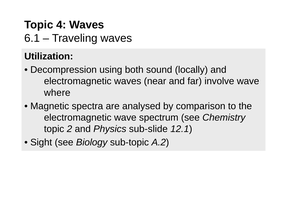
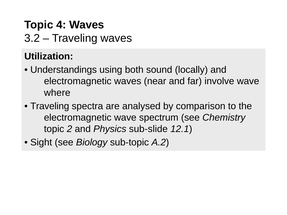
6.1: 6.1 -> 3.2
Decompression: Decompression -> Understandings
Magnetic at (50, 106): Magnetic -> Traveling
